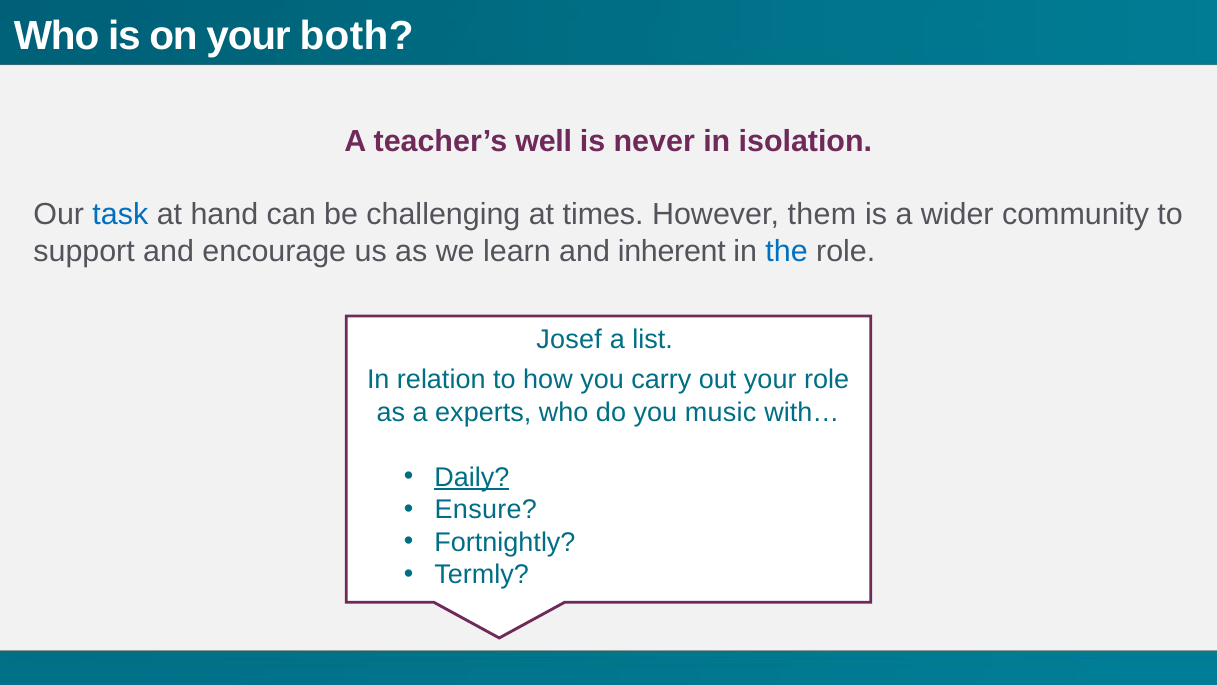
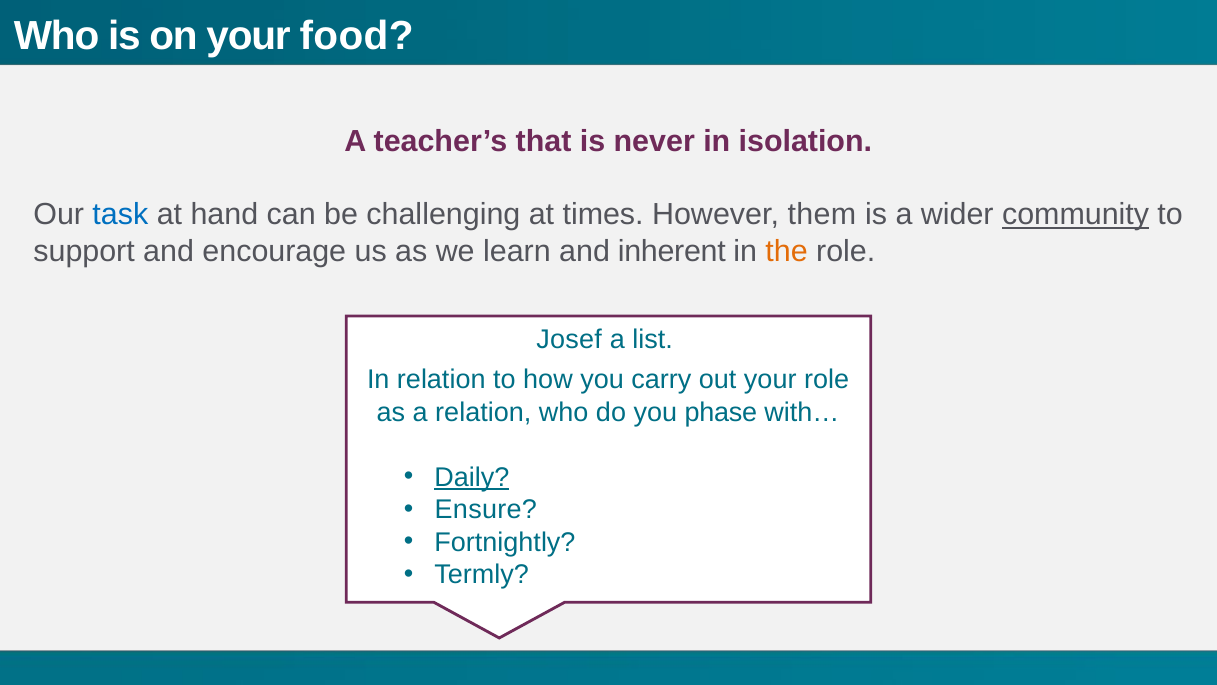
both: both -> food
well: well -> that
community underline: none -> present
the colour: blue -> orange
a experts: experts -> relation
music: music -> phase
